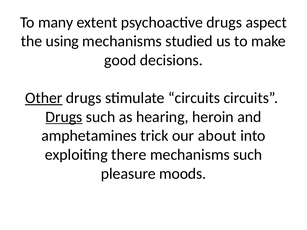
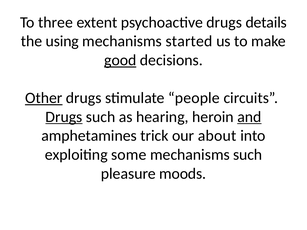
many: many -> three
aspect: aspect -> details
studied: studied -> started
good underline: none -> present
stimulate circuits: circuits -> people
and underline: none -> present
there: there -> some
